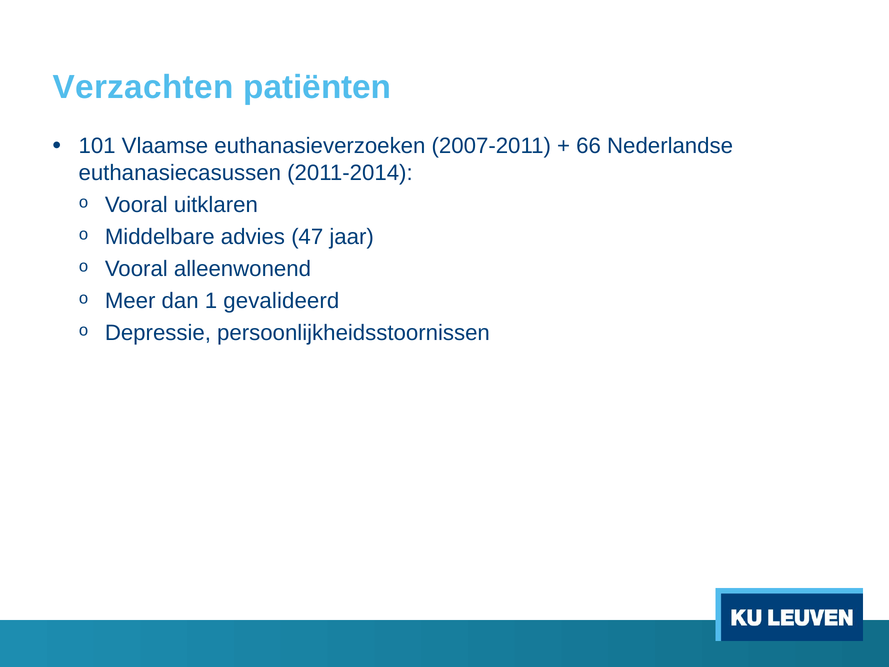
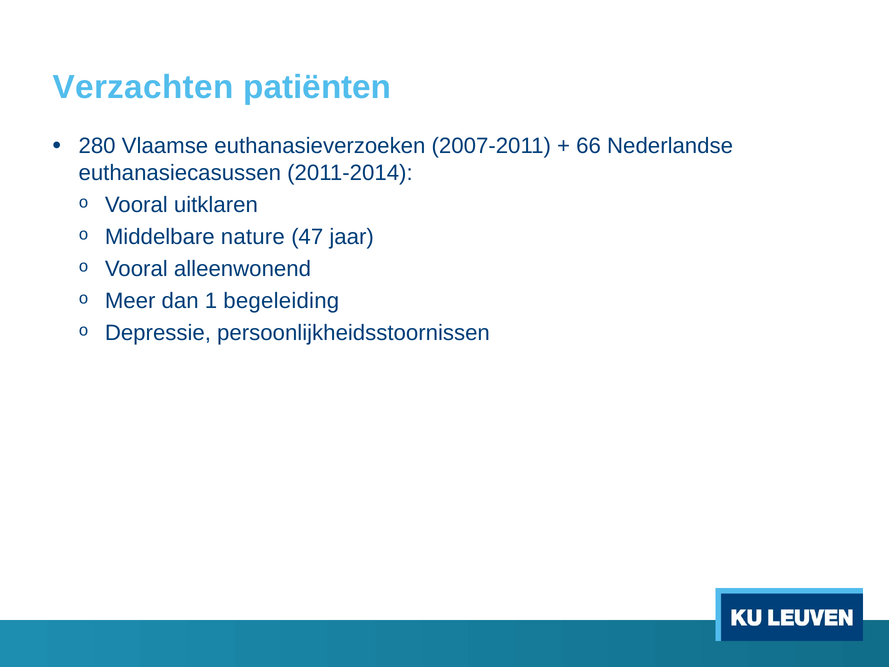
101: 101 -> 280
advies: advies -> nature
gevalideerd: gevalideerd -> begeleiding
